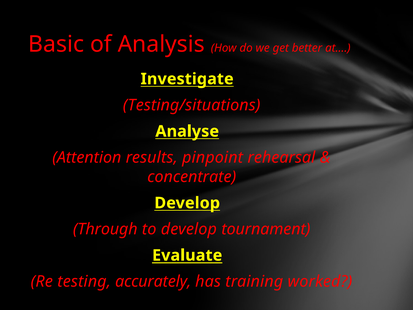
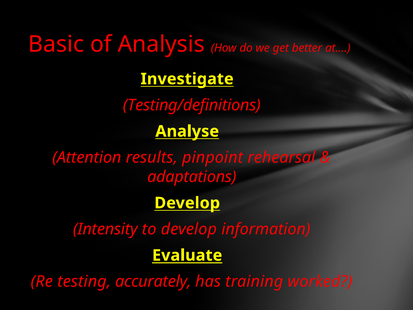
Testing/situations: Testing/situations -> Testing/definitions
concentrate: concentrate -> adaptations
Through: Through -> Intensity
tournament: tournament -> information
